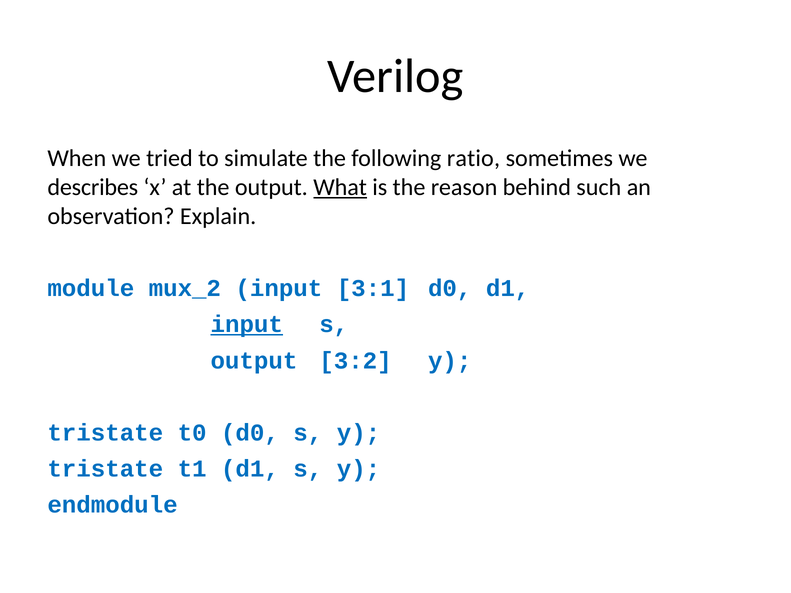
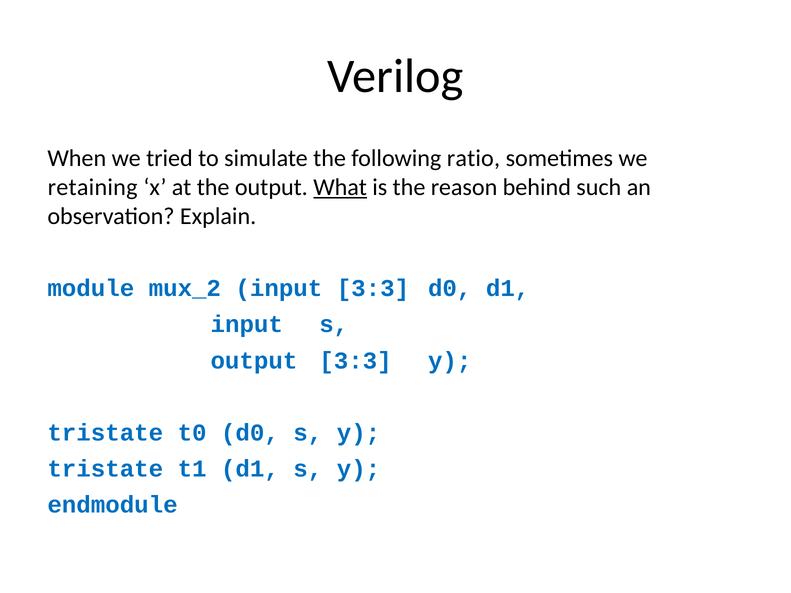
describes: describes -> retaining
input 3:1: 3:1 -> 3:3
input at (247, 325) underline: present -> none
output 3:2: 3:2 -> 3:3
